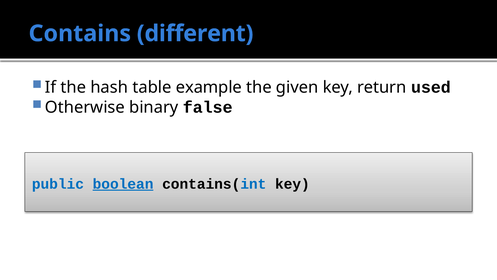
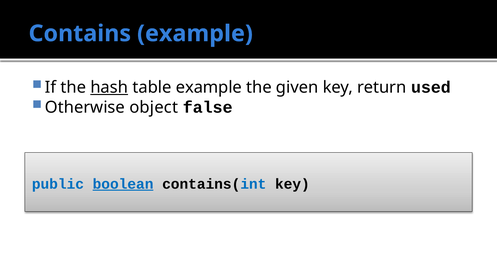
Contains different: different -> example
hash underline: none -> present
binary: binary -> object
